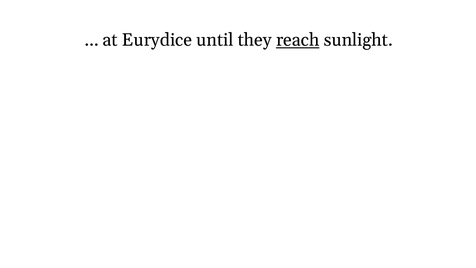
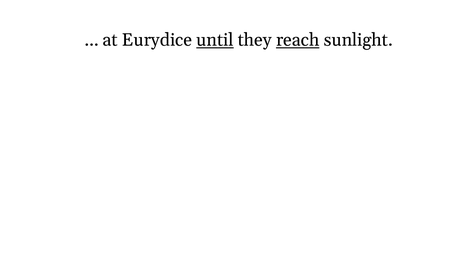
until underline: none -> present
